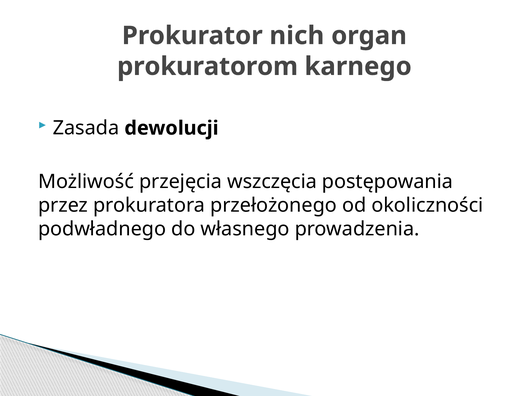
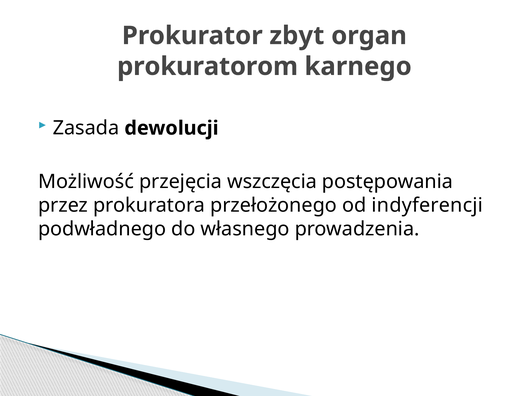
nich: nich -> zbyt
okoliczności: okoliczności -> indyferencji
